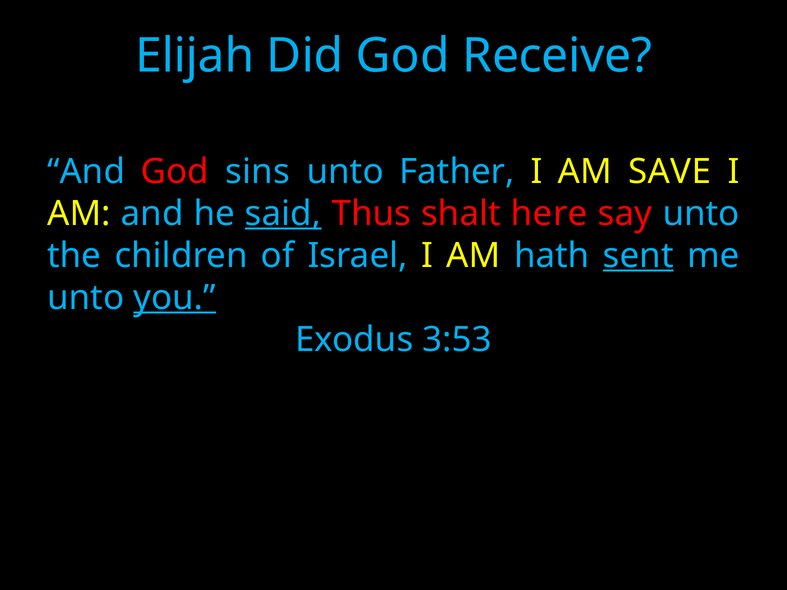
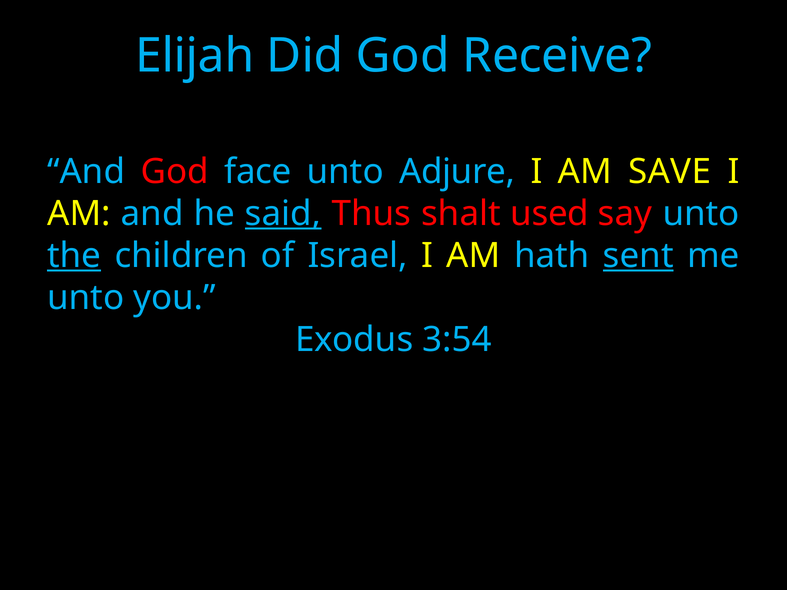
sins: sins -> face
Father: Father -> Adjure
here: here -> used
the underline: none -> present
you underline: present -> none
3:53: 3:53 -> 3:54
